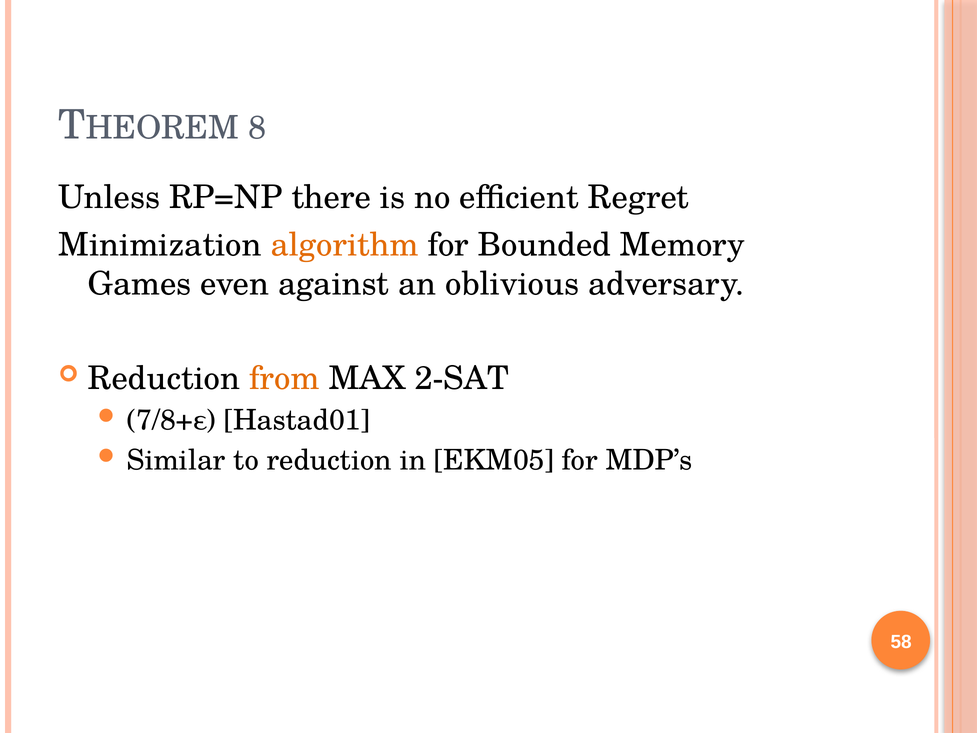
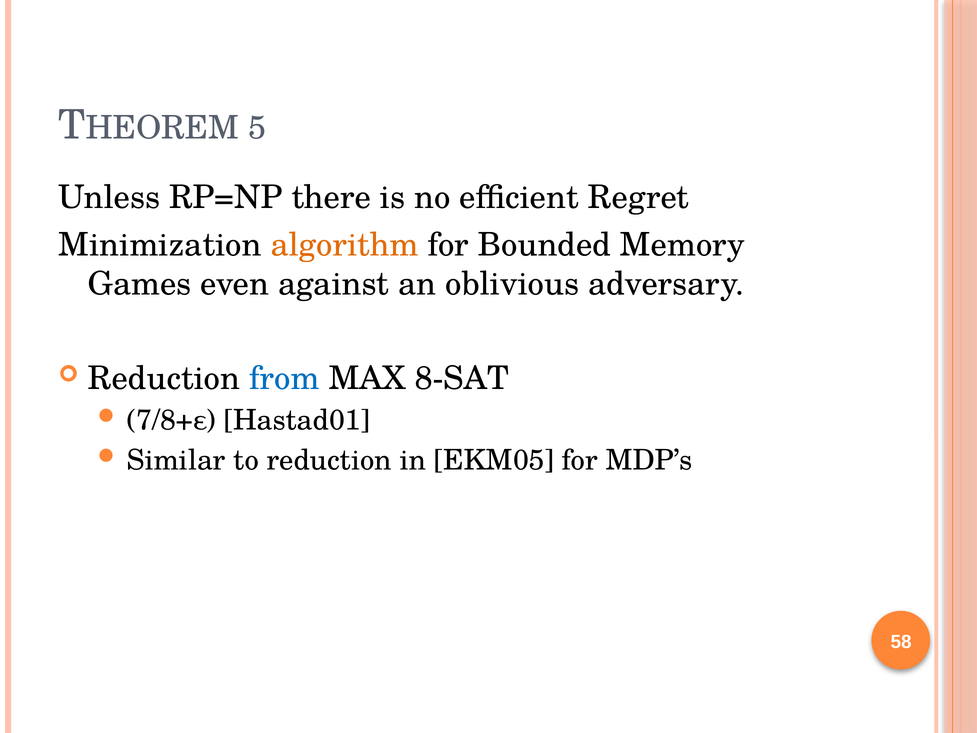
8: 8 -> 5
from colour: orange -> blue
2-SAT: 2-SAT -> 8-SAT
